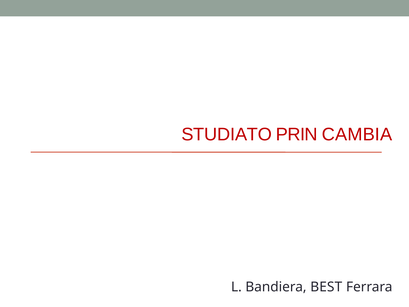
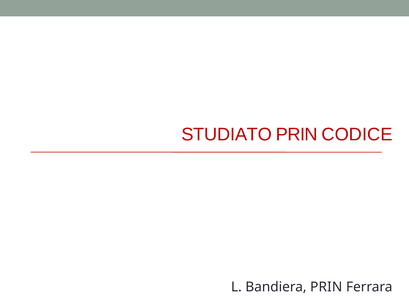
CAMBIA: CAMBIA -> CODICE
Bandiera BEST: BEST -> PRIN
